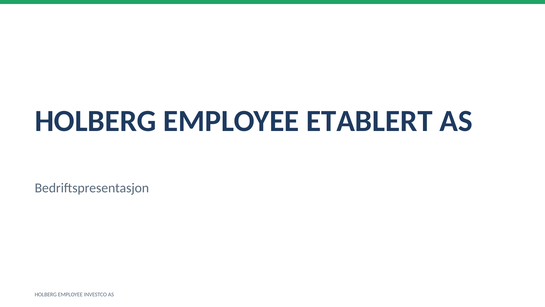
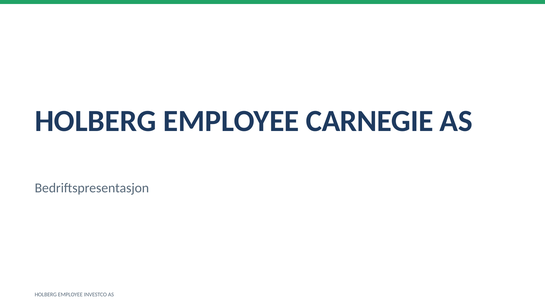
ETABLERT: ETABLERT -> CARNEGIE
